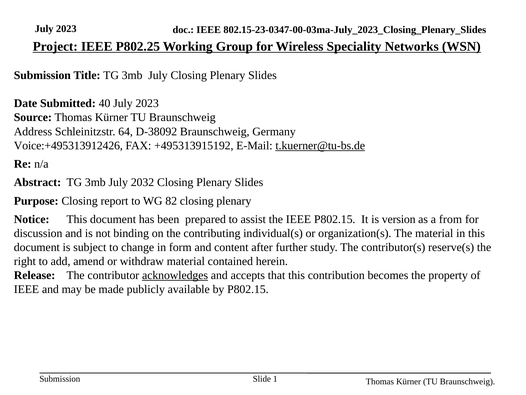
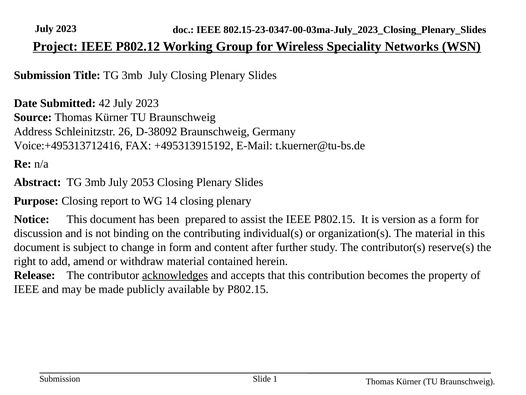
P802.25: P802.25 -> P802.12
40: 40 -> 42
64: 64 -> 26
Voice:+495313912426: Voice:+495313912426 -> Voice:+495313712416
t.kuerner@tu-bs.de underline: present -> none
2032: 2032 -> 2053
82: 82 -> 14
a from: from -> form
